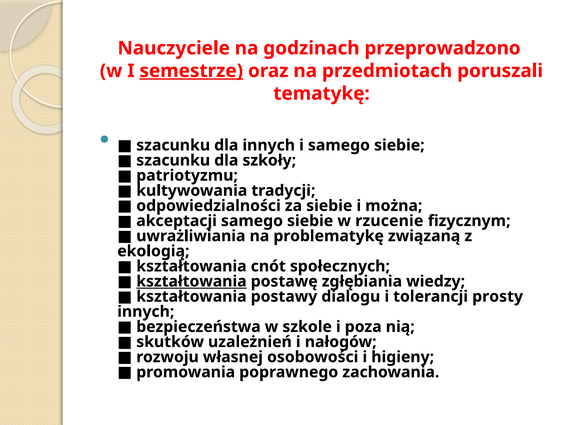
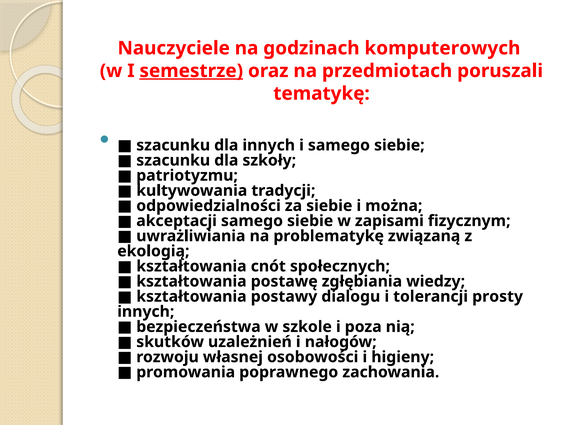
przeprowadzono: przeprowadzono -> komputerowych
rzucenie: rzucenie -> zapisami
kształtowania at (191, 282) underline: present -> none
